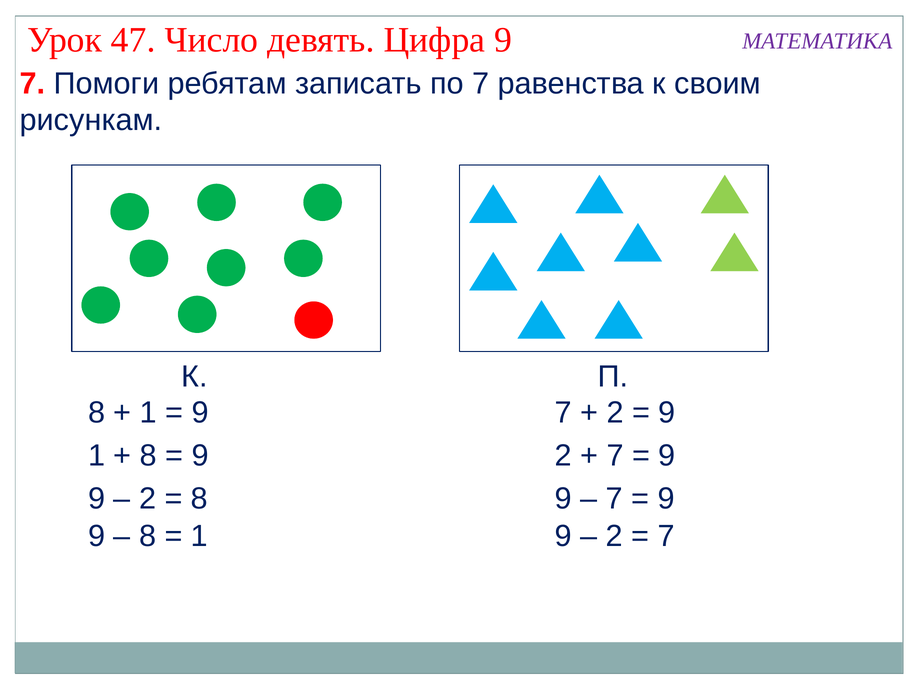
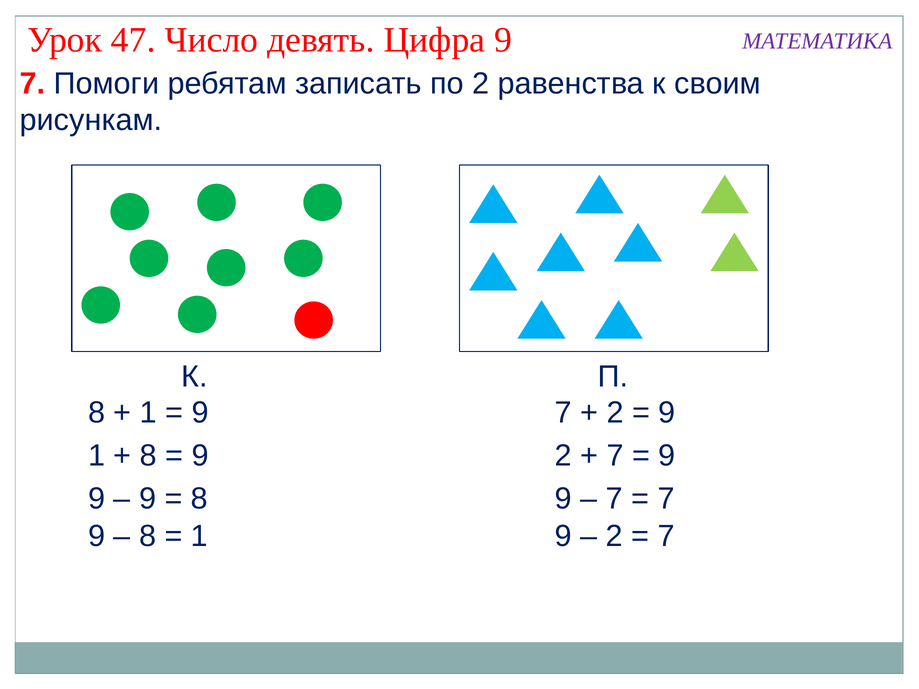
по 7: 7 -> 2
2 at (148, 499): 2 -> 9
9 at (666, 499): 9 -> 7
